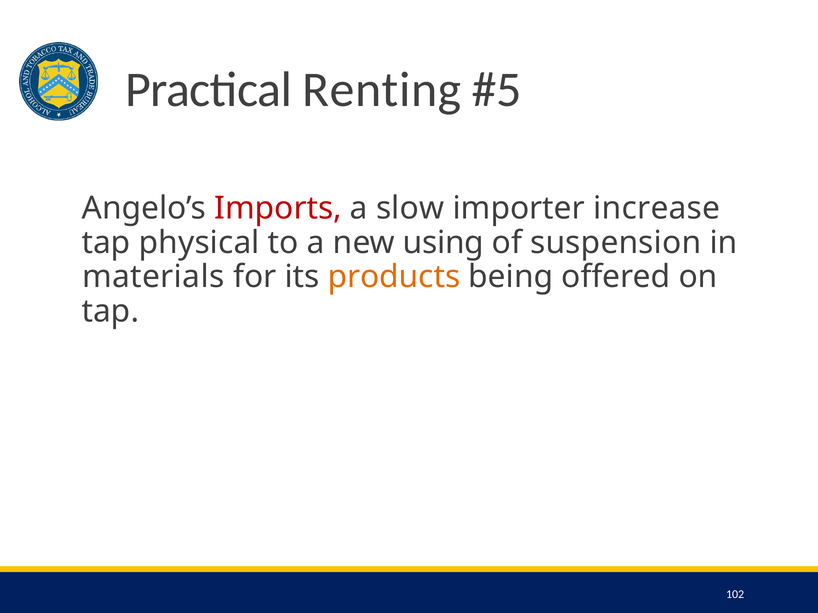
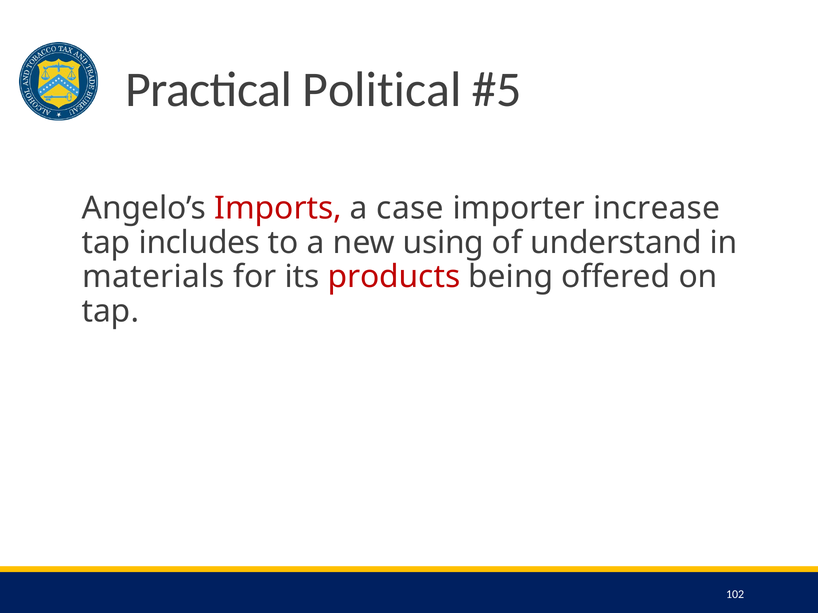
Renting: Renting -> Political
slow: slow -> case
physical: physical -> includes
suspension: suspension -> understand
products colour: orange -> red
